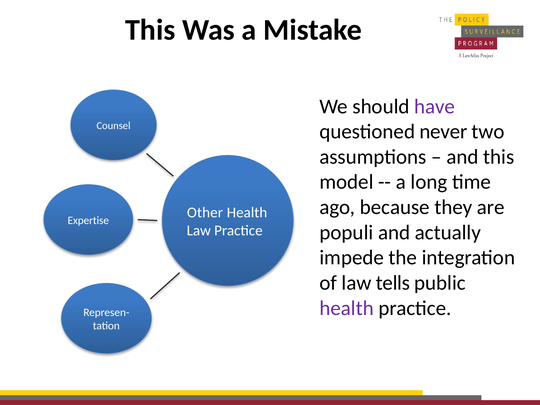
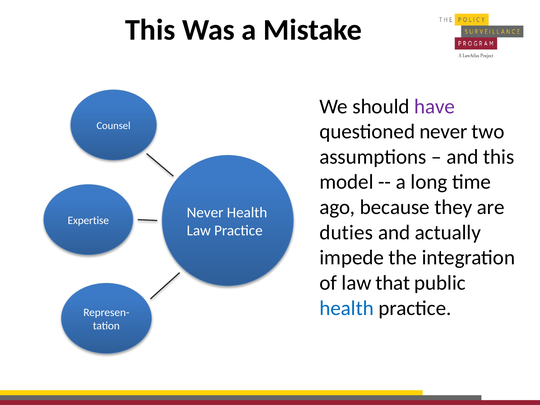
Other at (205, 213): Other -> Never
populi: populi -> duties
tells: tells -> that
health at (347, 308) colour: purple -> blue
